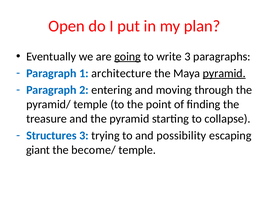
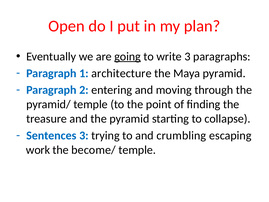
pyramid at (224, 73) underline: present -> none
Structures: Structures -> Sentences
possibility: possibility -> crumbling
giant: giant -> work
